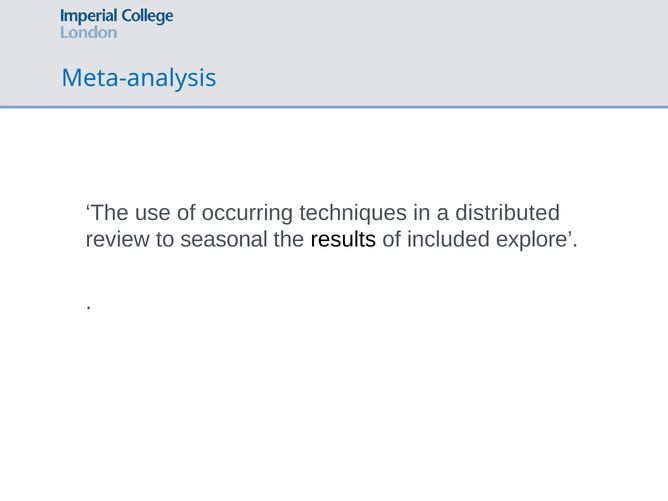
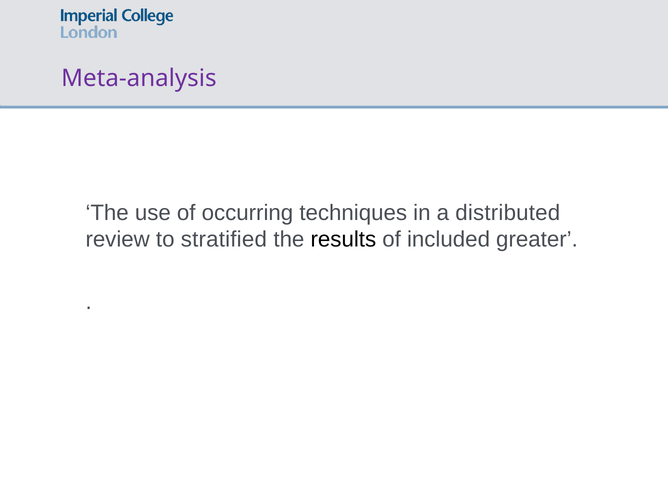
Meta-analysis colour: blue -> purple
seasonal: seasonal -> stratified
explore: explore -> greater
